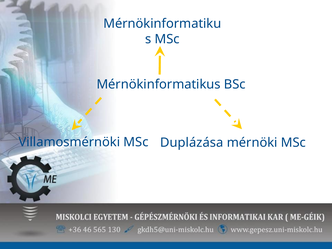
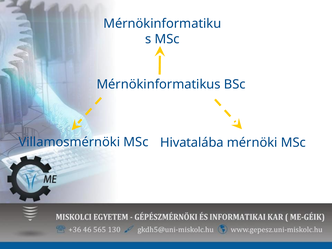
Duplázása: Duplázása -> Hivatalába
